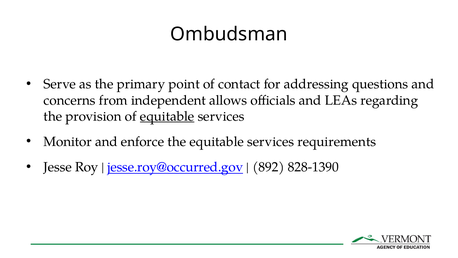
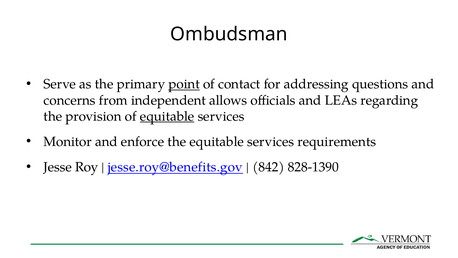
point underline: none -> present
jesse.roy@occurred.gov: jesse.roy@occurred.gov -> jesse.roy@benefits.gov
892: 892 -> 842
